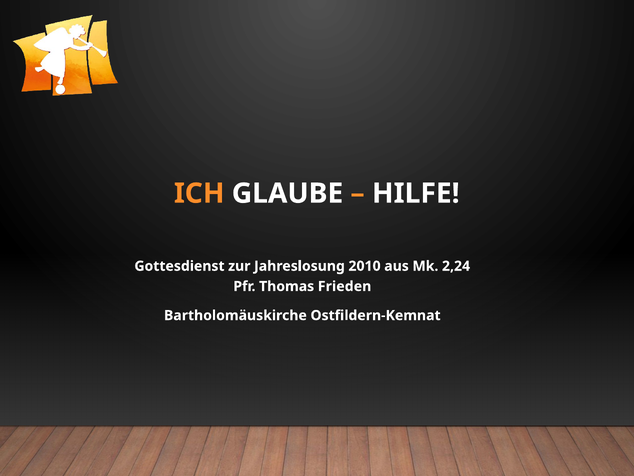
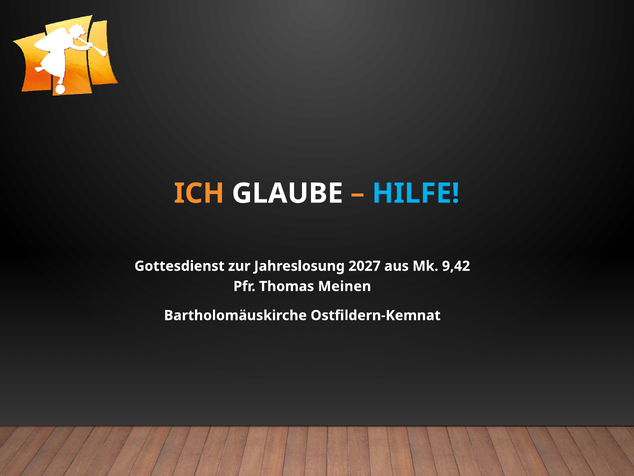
HILFE colour: white -> light blue
2010: 2010 -> 2027
2,24: 2,24 -> 9,42
Frieden: Frieden -> Meinen
